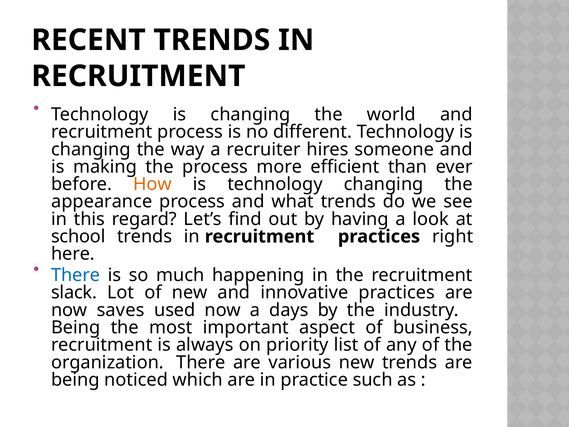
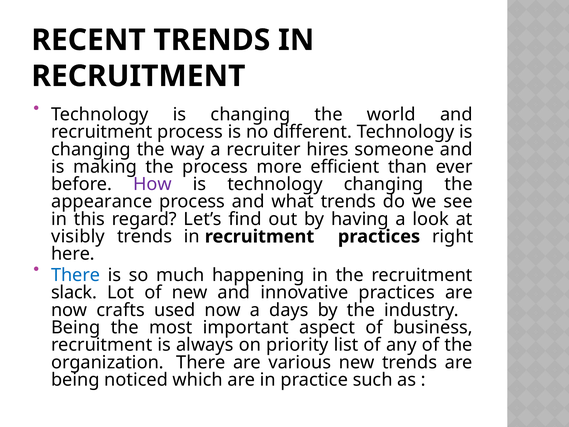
How colour: orange -> purple
school: school -> visibly
saves: saves -> crafts
